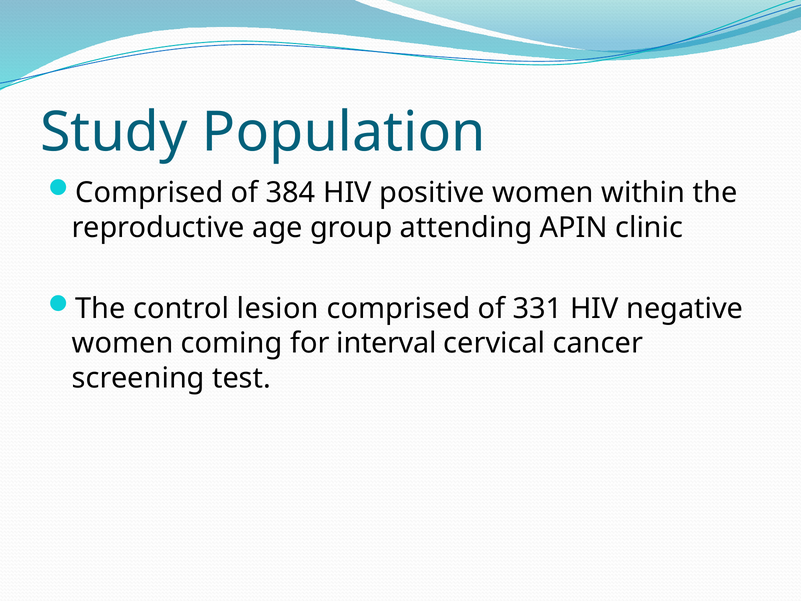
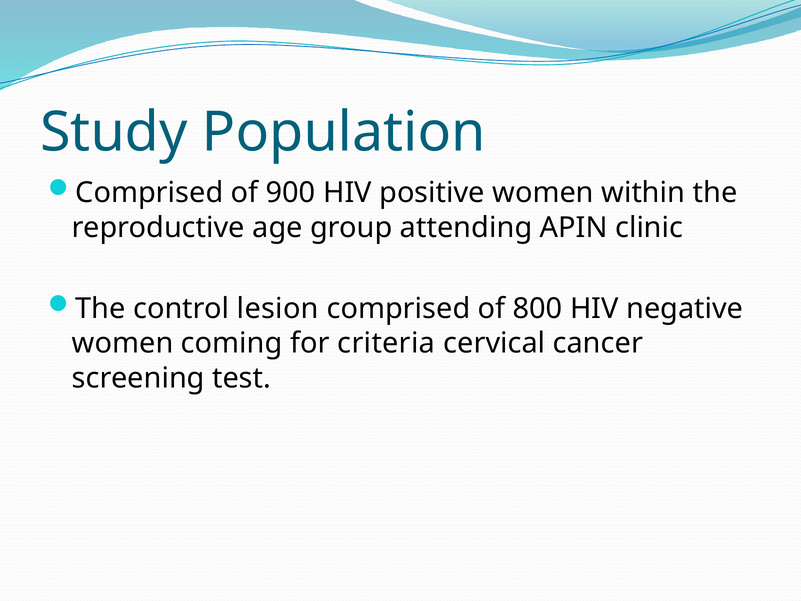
384: 384 -> 900
331: 331 -> 800
interval: interval -> criteria
